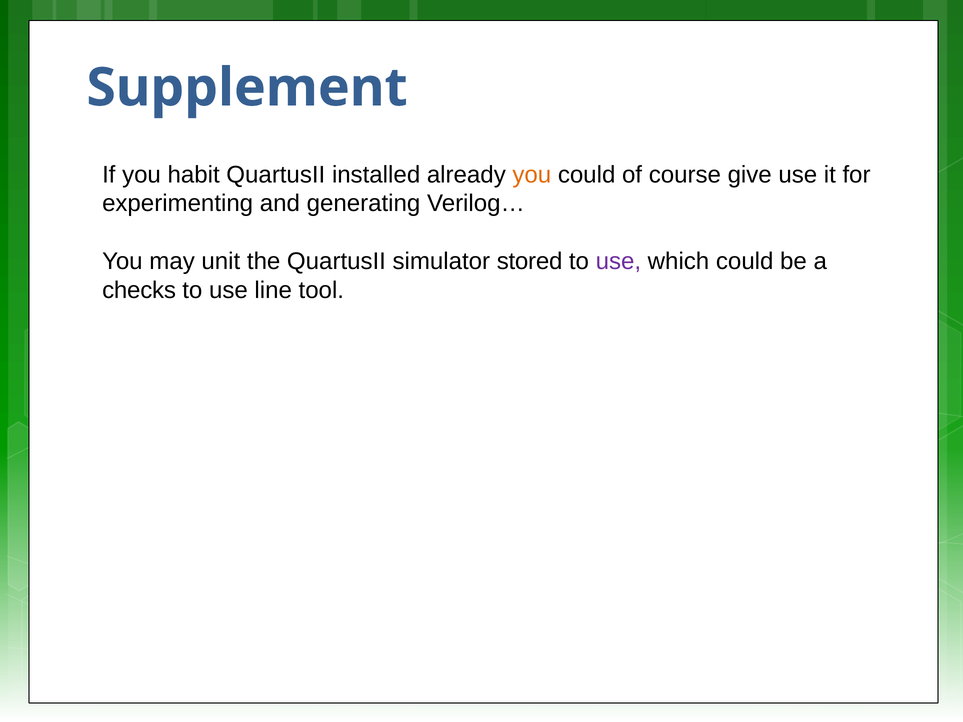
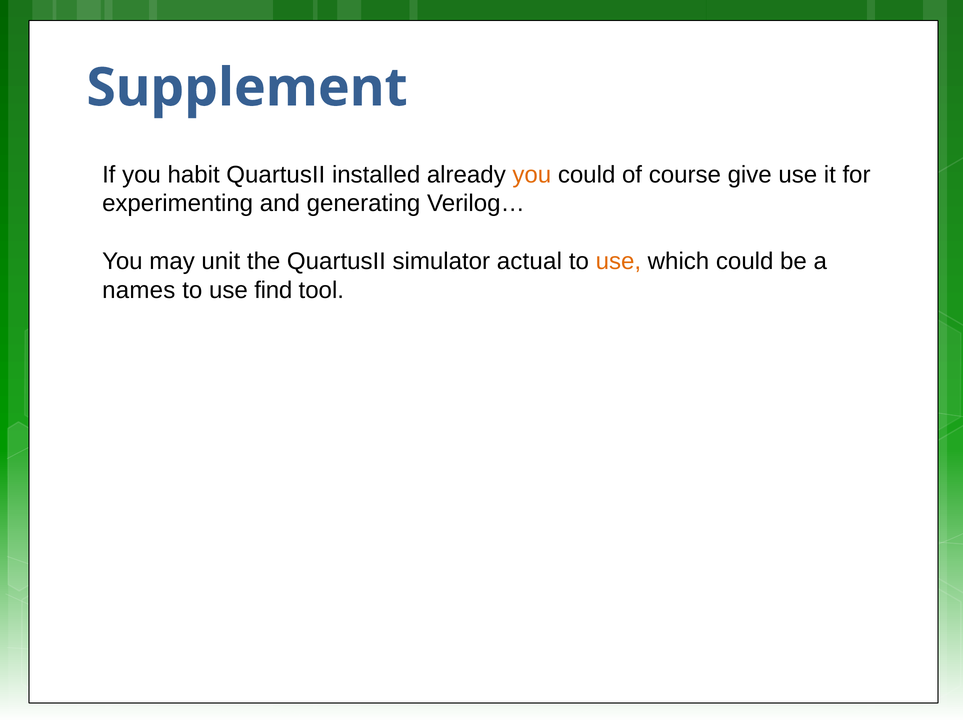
stored: stored -> actual
use at (618, 261) colour: purple -> orange
checks: checks -> names
line: line -> find
